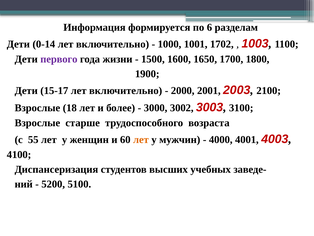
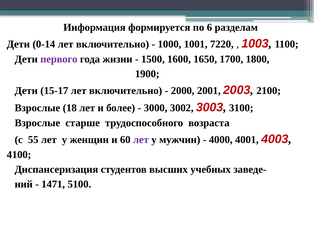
1702: 1702 -> 7220
лет at (141, 139) colour: orange -> purple
5200: 5200 -> 1471
